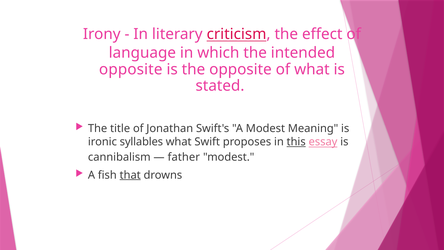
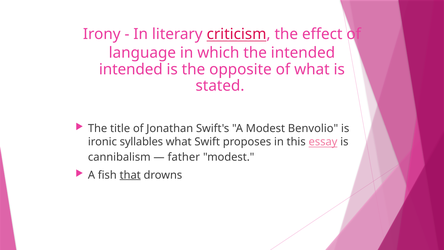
opposite at (131, 69): opposite -> intended
Meaning: Meaning -> Benvolio
this underline: present -> none
